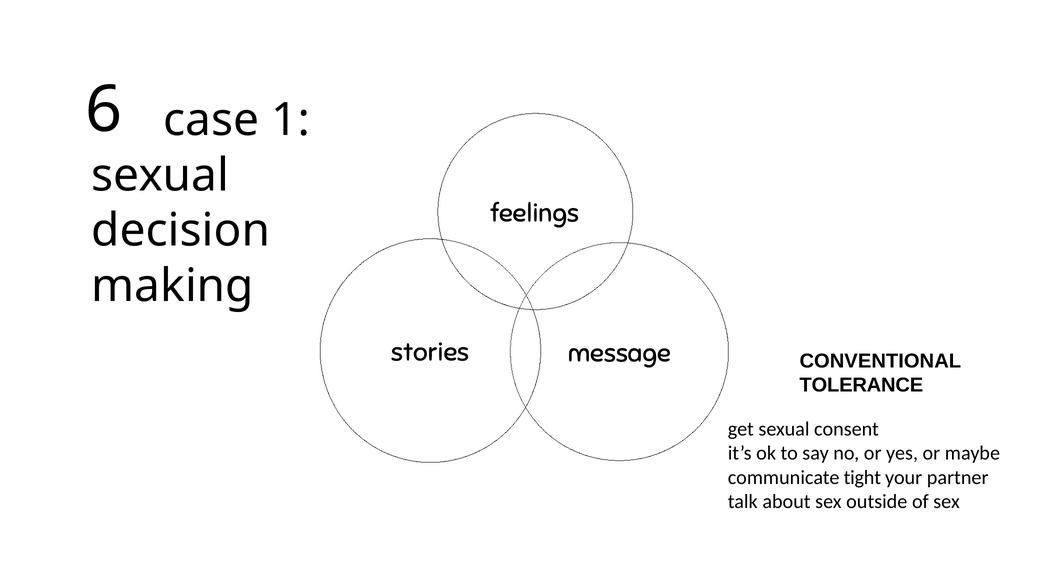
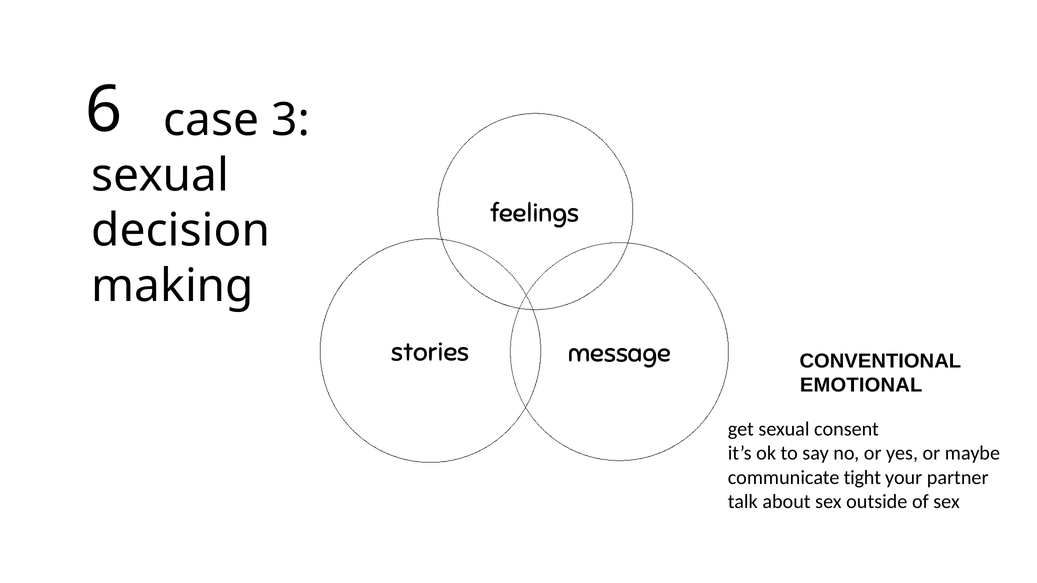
1: 1 -> 3
TOLERANCE: TOLERANCE -> EMOTIONAL
